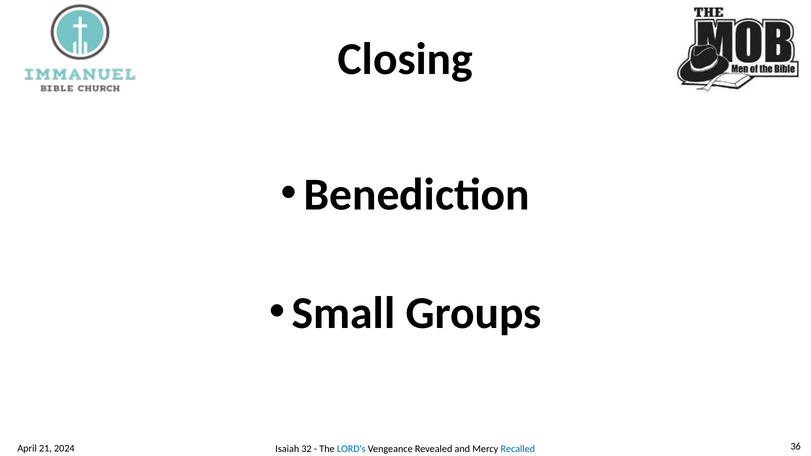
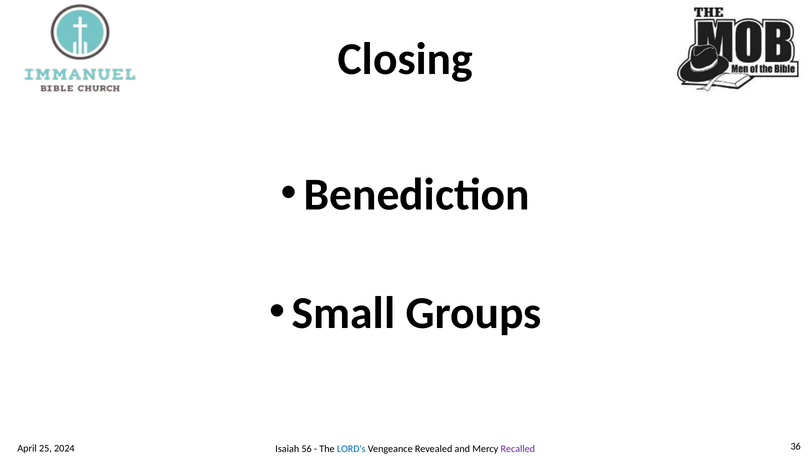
21: 21 -> 25
32: 32 -> 56
Recalled colour: blue -> purple
